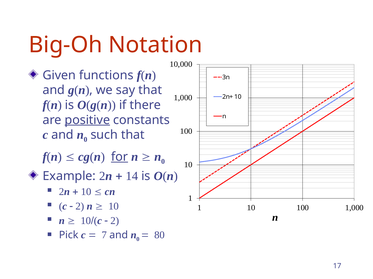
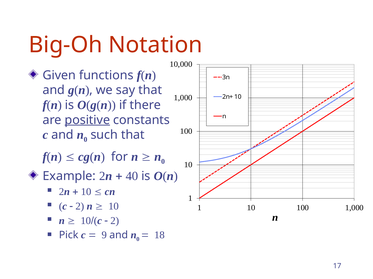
for underline: present -> none
14: 14 -> 40
7: 7 -> 9
80: 80 -> 18
